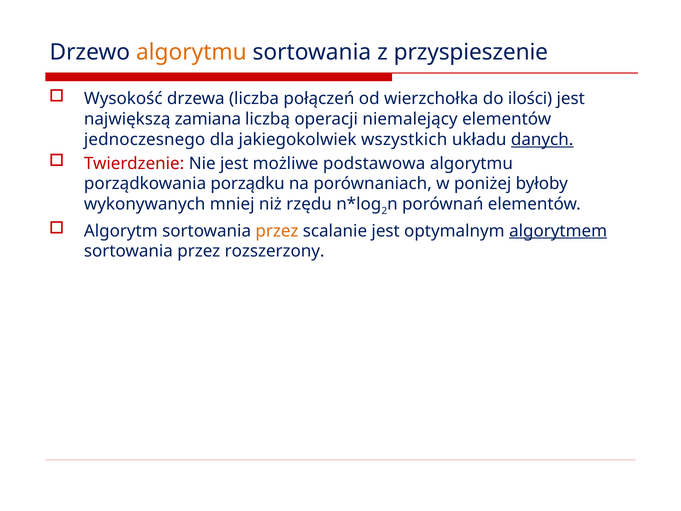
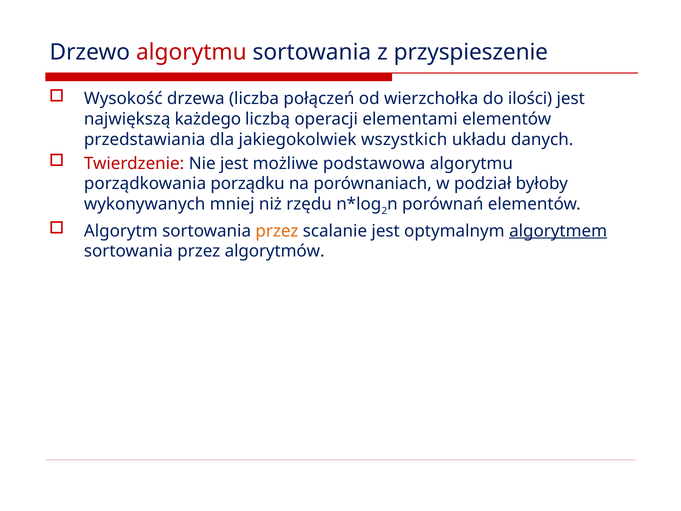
algorytmu at (191, 52) colour: orange -> red
zamiana: zamiana -> każdego
niemalejący: niemalejący -> elementami
jednoczesnego: jednoczesnego -> przedstawiania
danych underline: present -> none
poniżej: poniżej -> podział
rozszerzony: rozszerzony -> algorytmów
